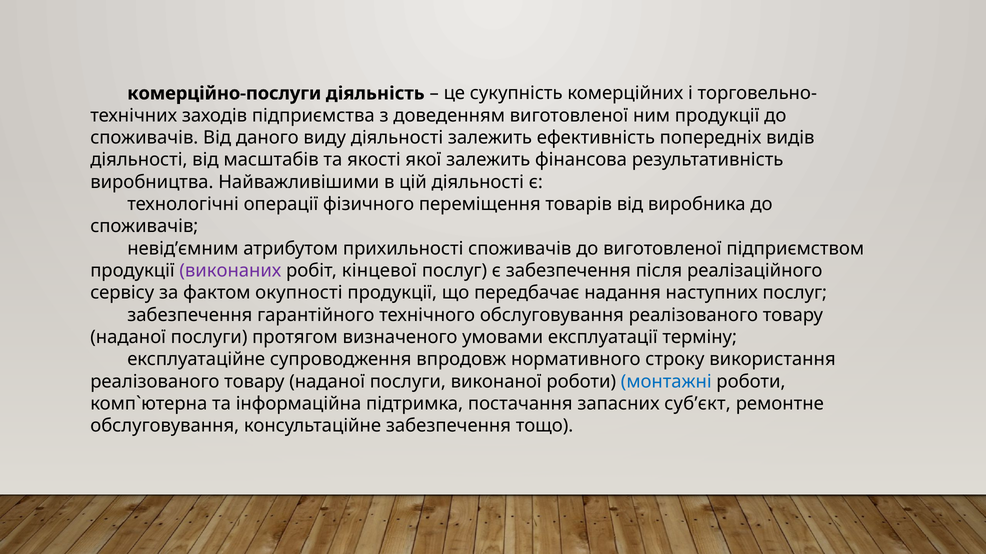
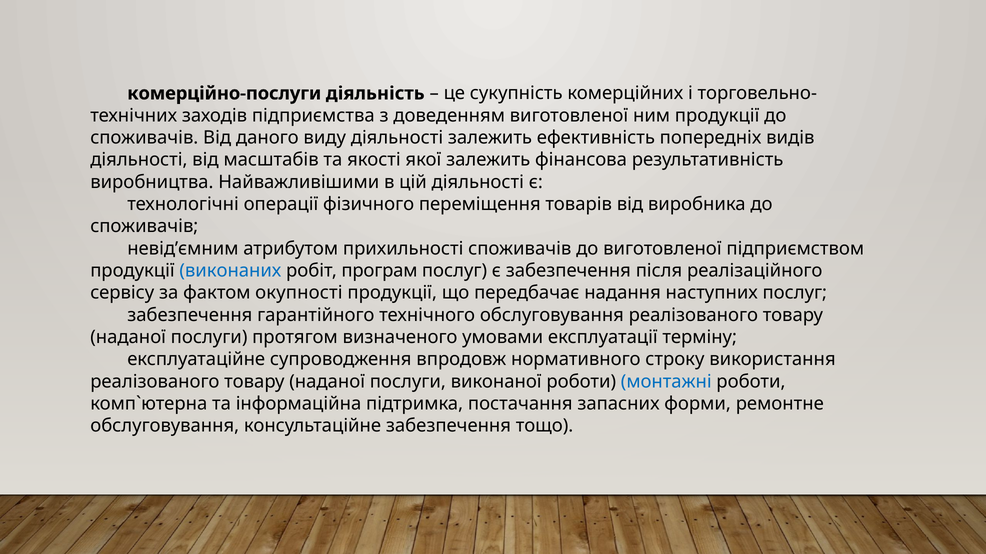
виконаних colour: purple -> blue
кінцевої: кінцевої -> програм
субʼєкт: субʼєкт -> форми
